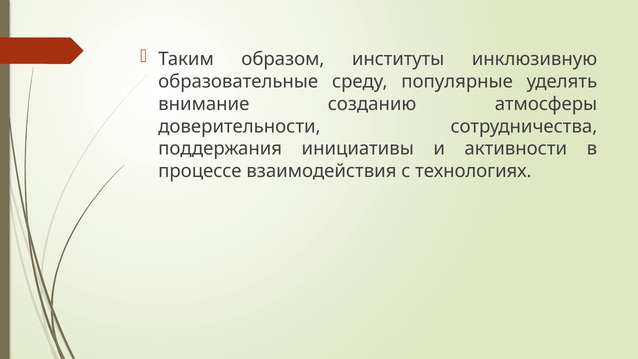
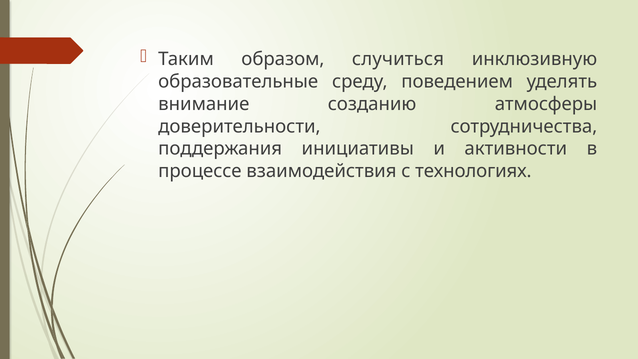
институты: институты -> случиться
популярные: популярные -> поведением
